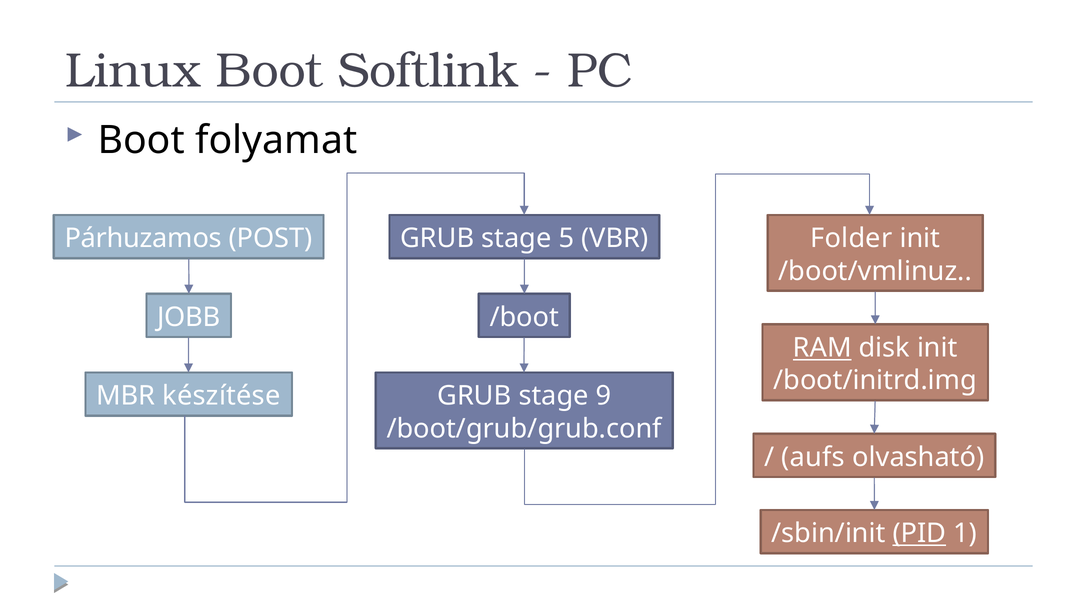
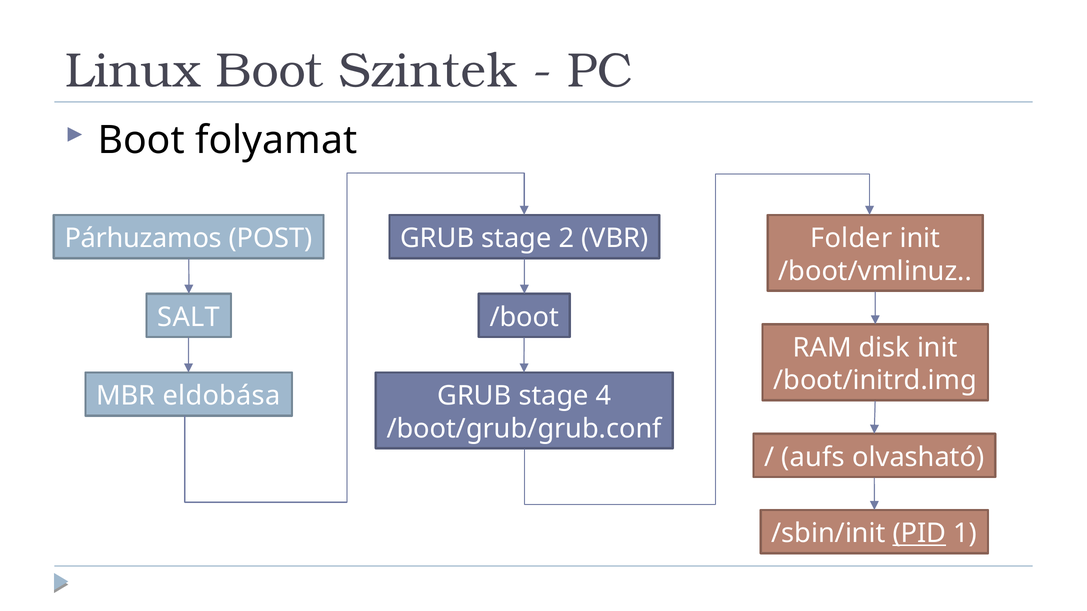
Softlink: Softlink -> Szintek
5: 5 -> 2
JOBB: JOBB -> SALT
RAM underline: present -> none
készítése: készítése -> eldobása
9: 9 -> 4
